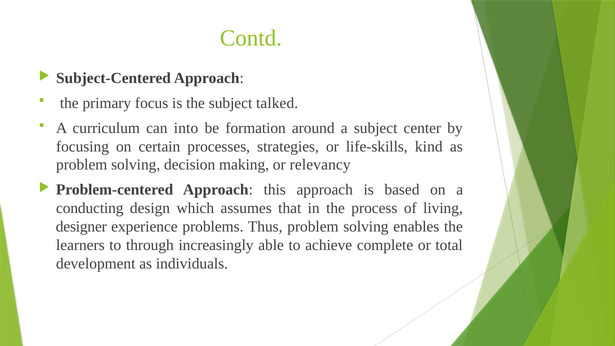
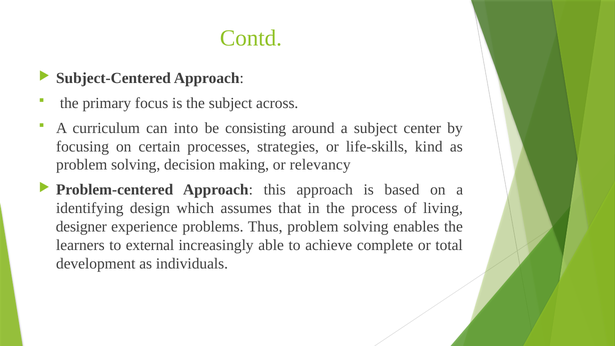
talked: talked -> across
formation: formation -> consisting
conducting: conducting -> identifying
through: through -> external
